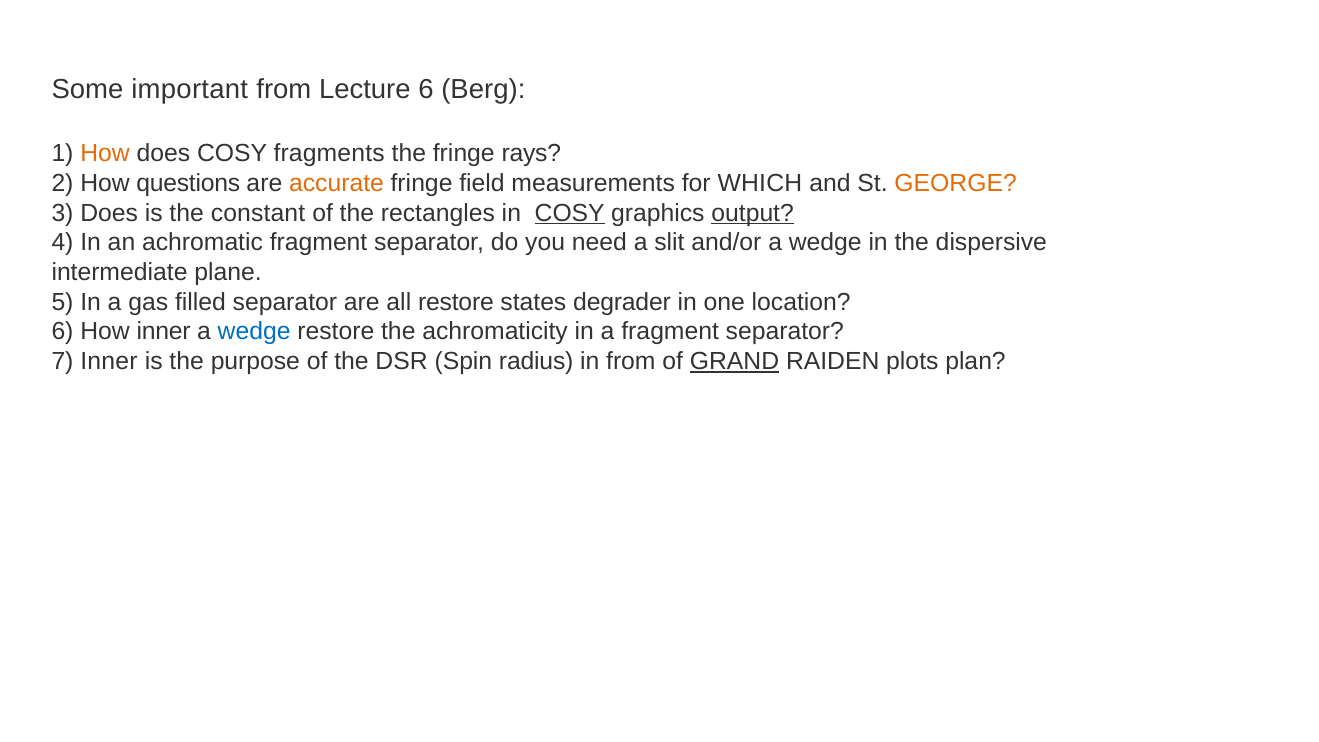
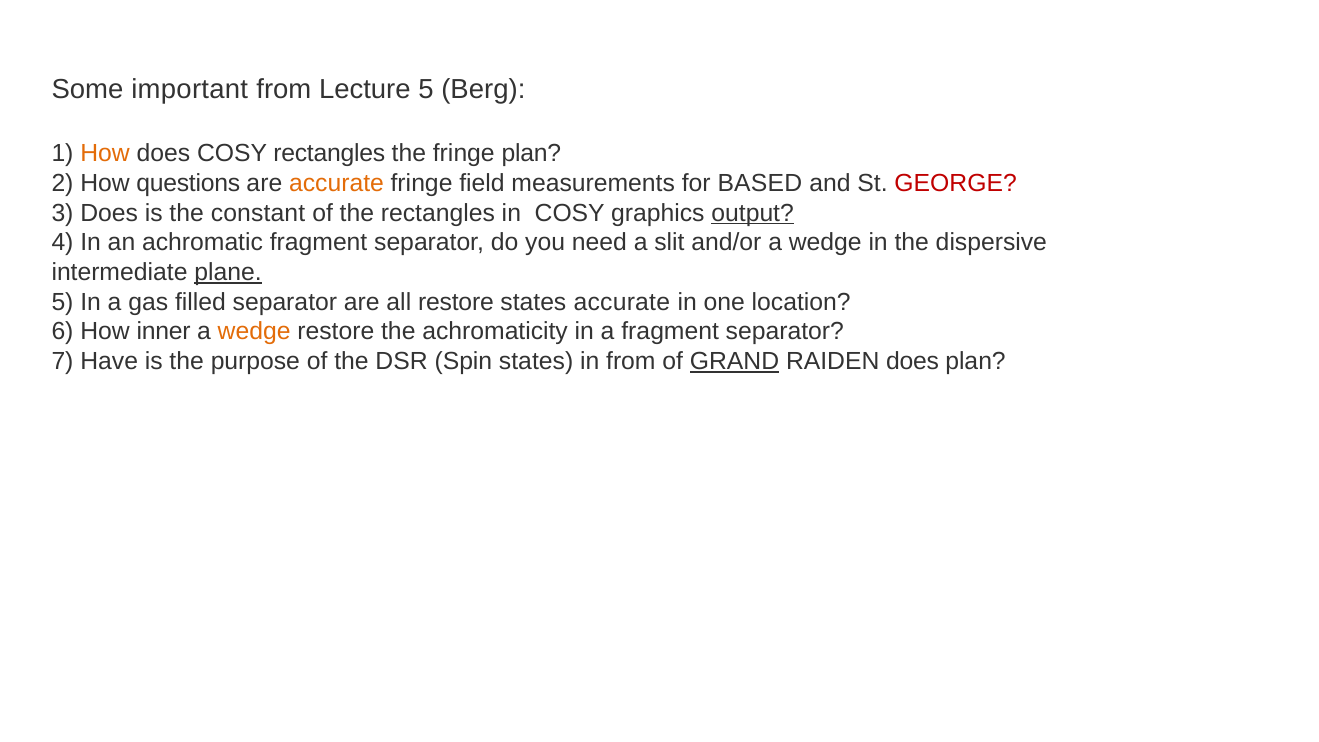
Lecture 6: 6 -> 5
COSY fragments: fragments -> rectangles
fringe rays: rays -> plan
WHICH: WHICH -> BASED
GEORGE colour: orange -> red
COSY at (570, 213) underline: present -> none
plane underline: none -> present
states degrader: degrader -> accurate
wedge at (254, 332) colour: blue -> orange
7 Inner: Inner -> Have
Spin radius: radius -> states
RAIDEN plots: plots -> does
